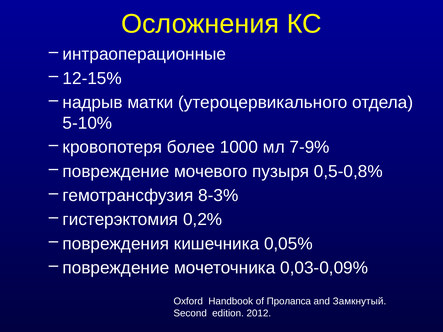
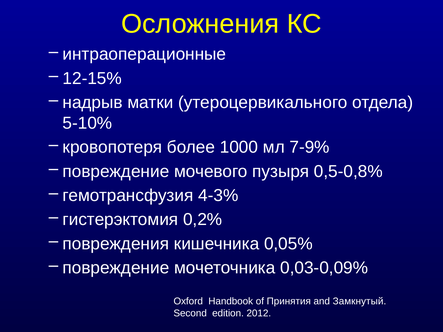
8-3%: 8-3% -> 4-3%
Пролапса: Пролапса -> Принятия
